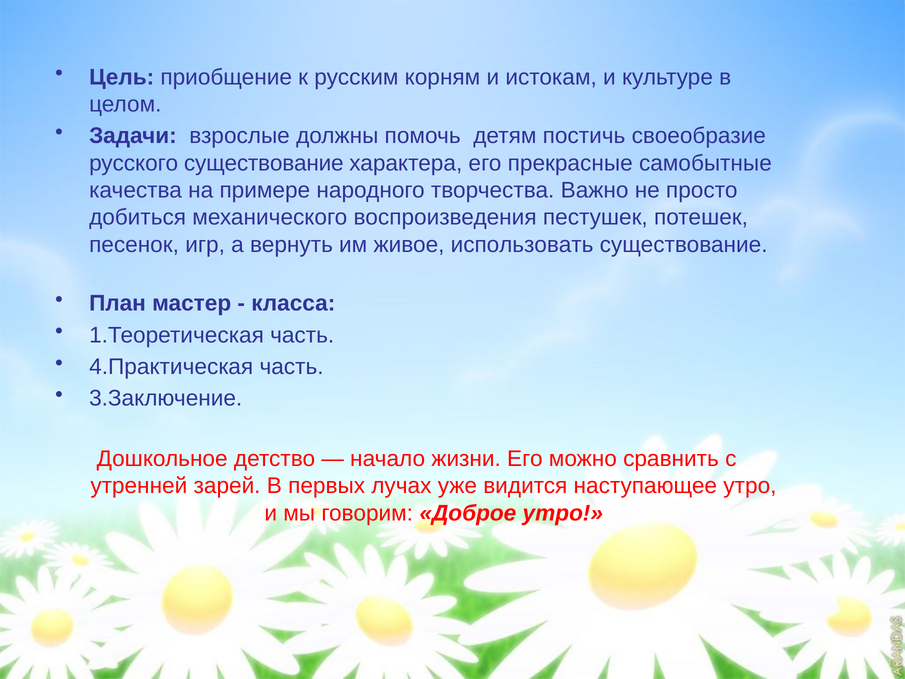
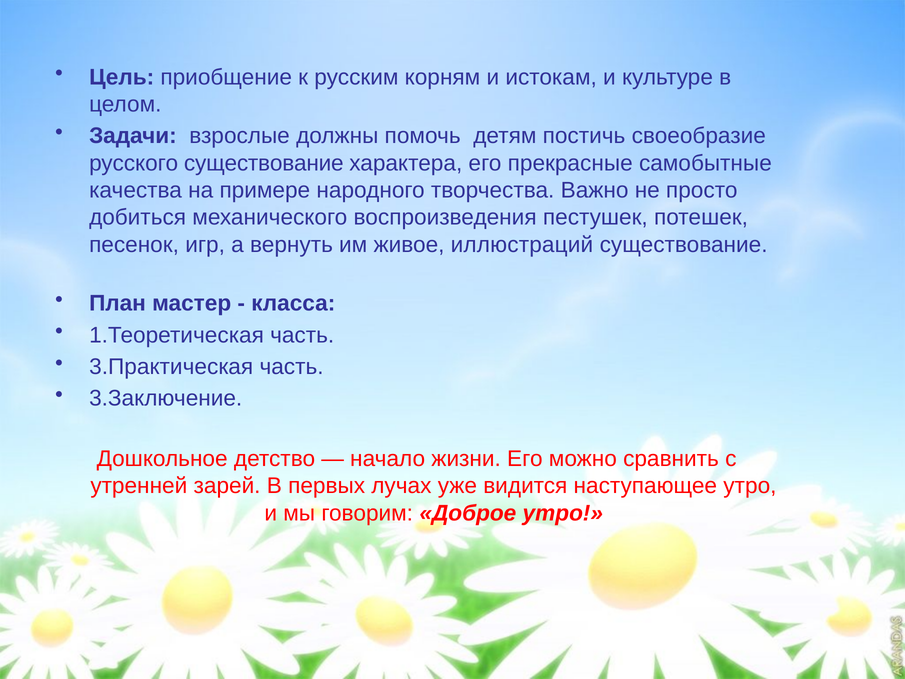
использовать: использовать -> иллюстраций
4.Практическая: 4.Практическая -> 3.Практическая
